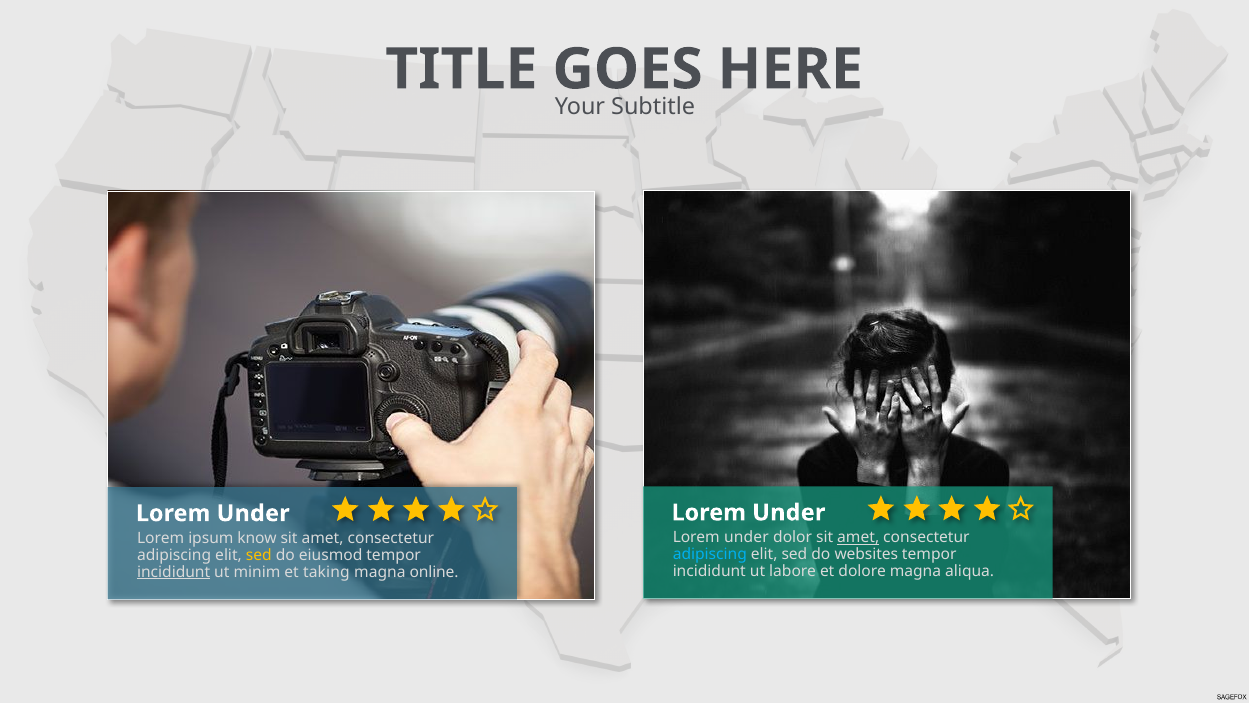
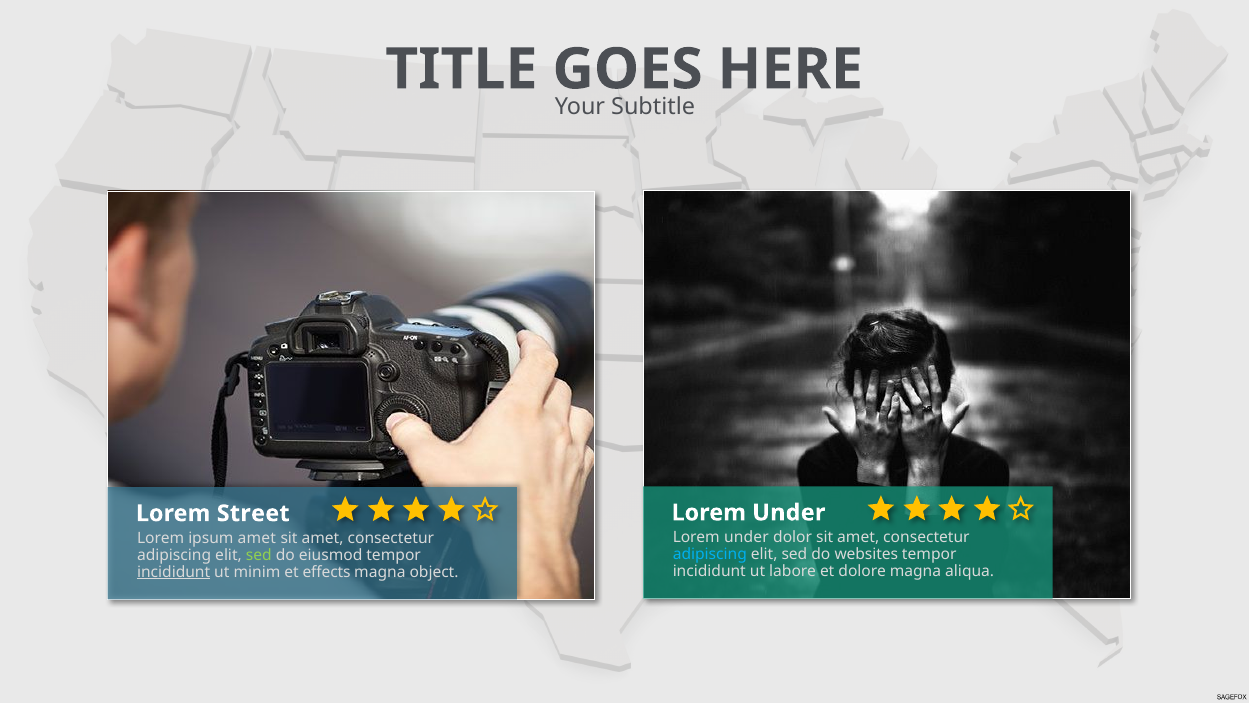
Under at (253, 513): Under -> Street
amet at (858, 537) underline: present -> none
ipsum know: know -> amet
sed at (259, 555) colour: yellow -> light green
taking: taking -> effects
online: online -> object
